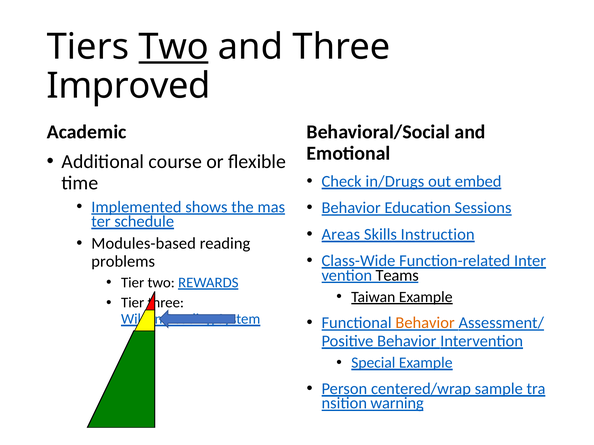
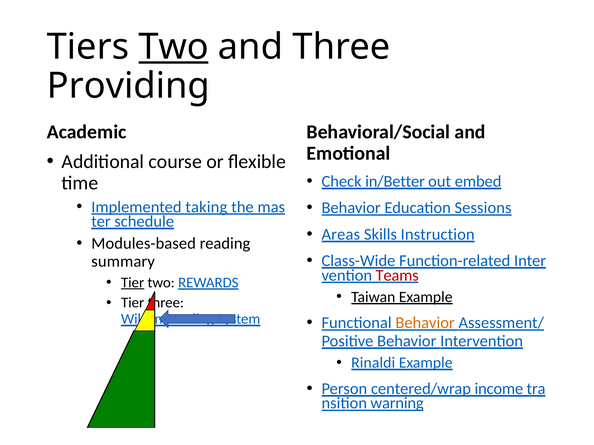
Improved: Improved -> Providing
in/Drugs: in/Drugs -> in/Better
shows: shows -> taking
problems: problems -> summary
Teams colour: black -> red
Tier at (133, 283) underline: none -> present
Special: Special -> Rinaldi
sample: sample -> income
